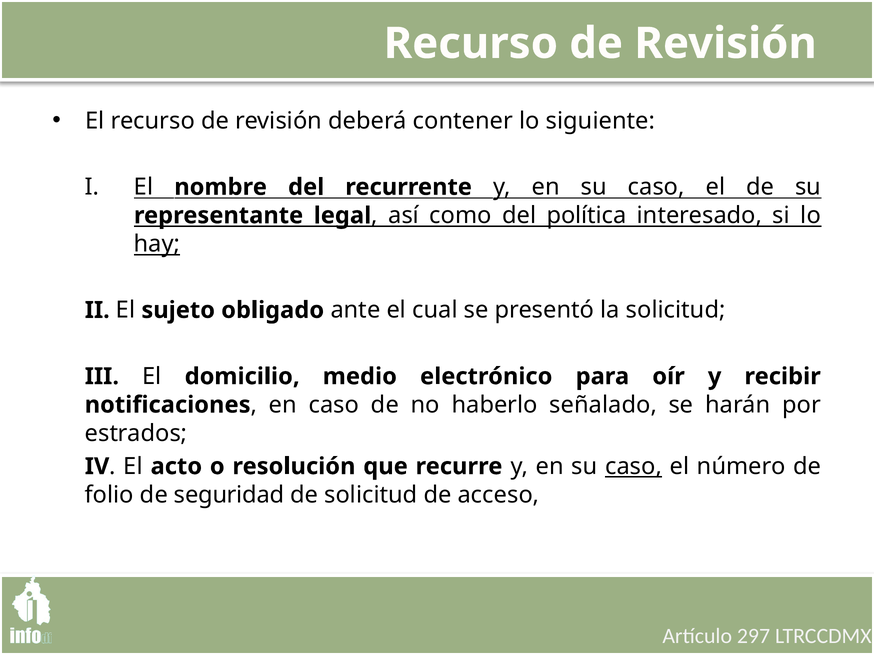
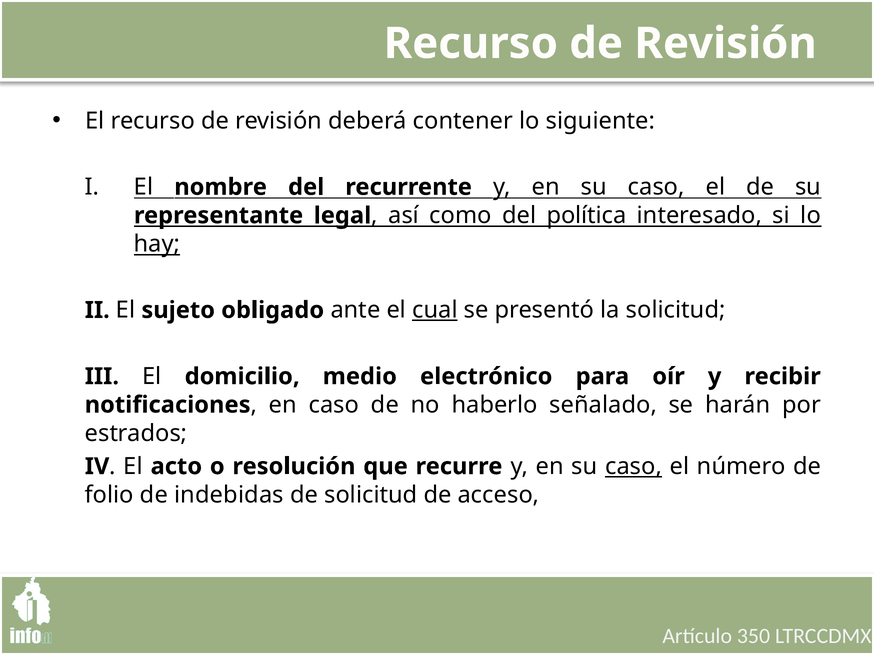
cual underline: none -> present
seguridad: seguridad -> indebidas
297: 297 -> 350
